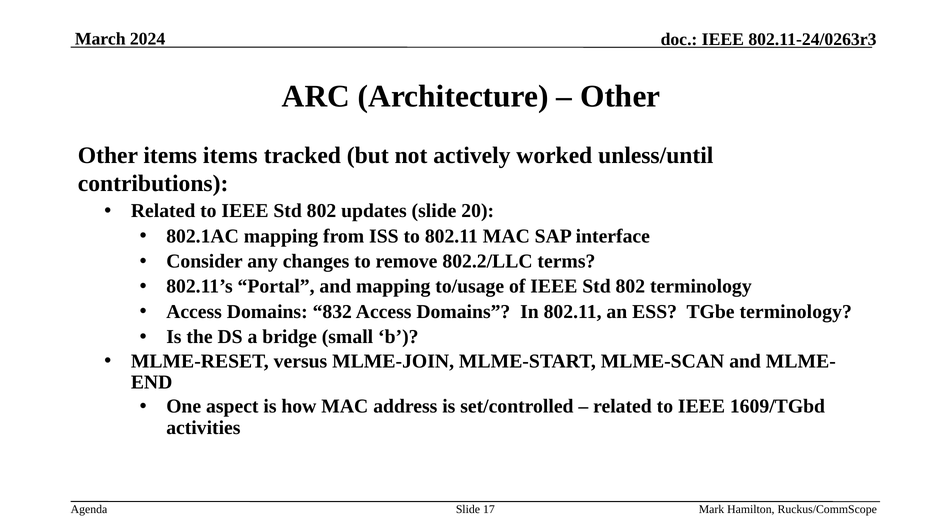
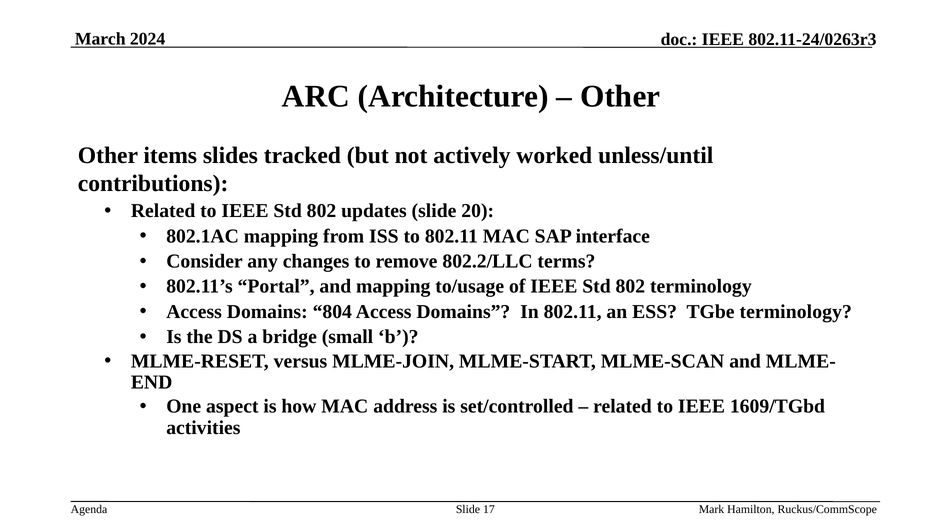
items items: items -> slides
832: 832 -> 804
